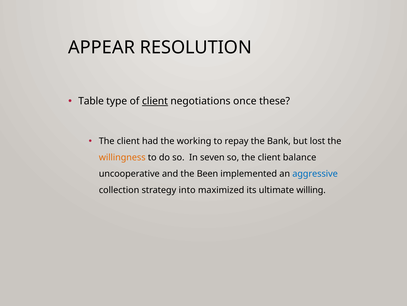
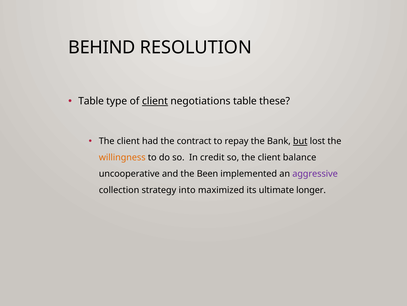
APPEAR: APPEAR -> BEHIND
negotiations once: once -> table
working: working -> contract
but underline: none -> present
seven: seven -> credit
aggressive colour: blue -> purple
willing: willing -> longer
